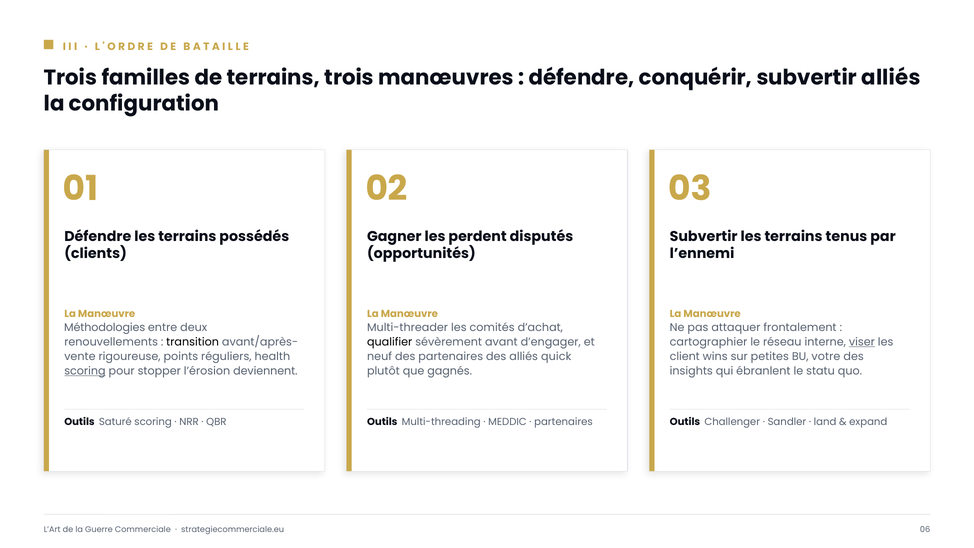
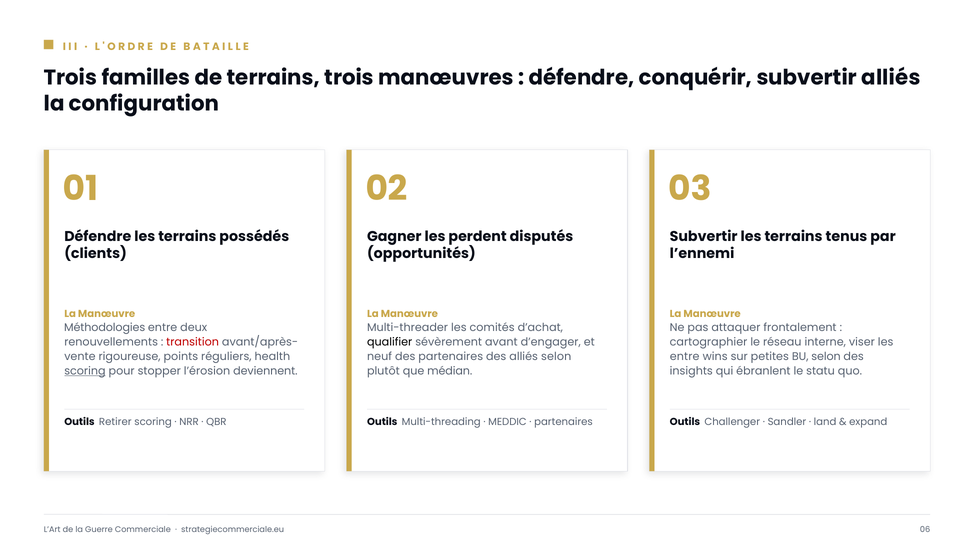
transition colour: black -> red
viser underline: present -> none
alliés quick: quick -> selon
client at (685, 356): client -> entre
BU votre: votre -> selon
gagnés: gagnés -> médian
Saturé: Saturé -> Retirer
